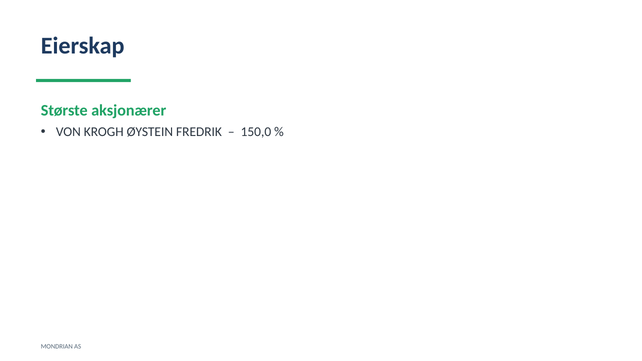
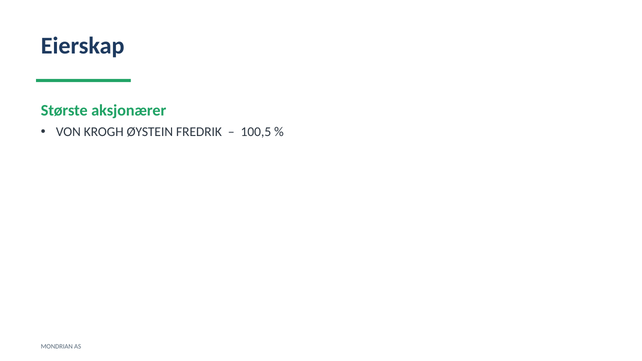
150,0: 150,0 -> 100,5
